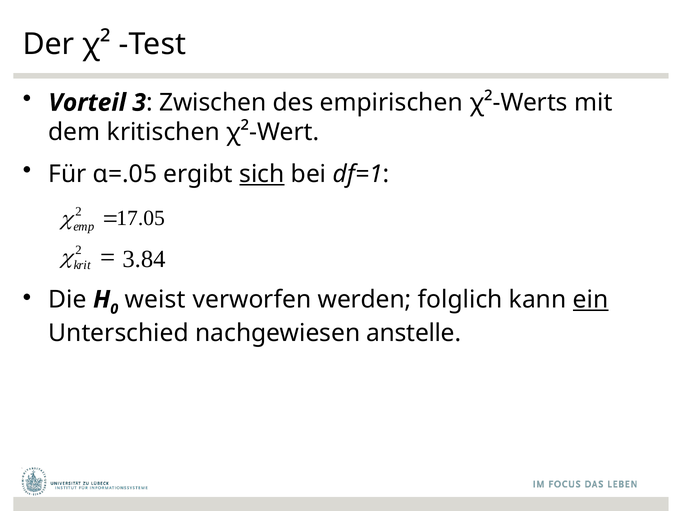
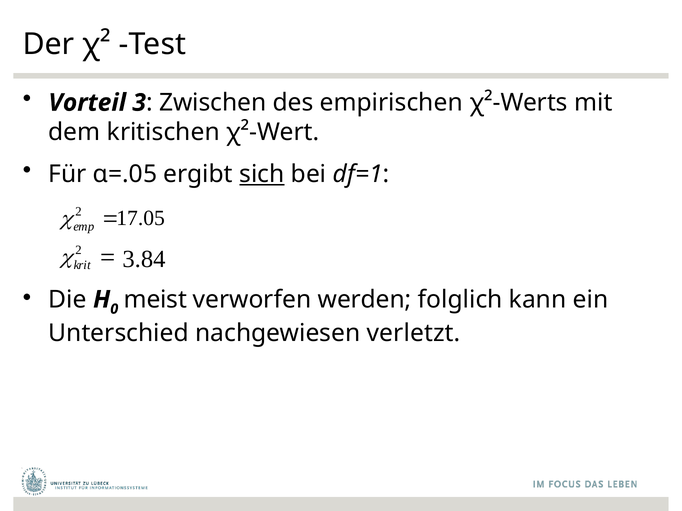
weist: weist -> meist
ein underline: present -> none
anstelle: anstelle -> verletzt
